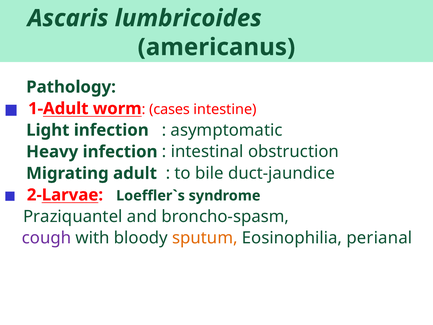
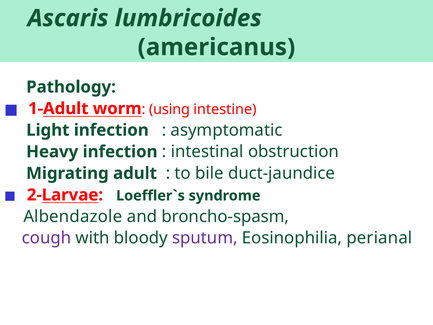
cases: cases -> using
Praziquantel: Praziquantel -> Albendazole
sputum colour: orange -> purple
